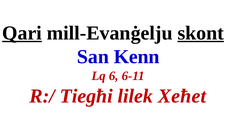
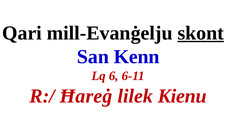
Qari underline: present -> none
Tiegħi: Tiegħi -> Ħareġ
Xeħet: Xeħet -> Kienu
